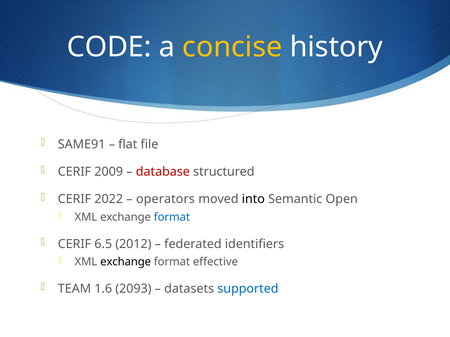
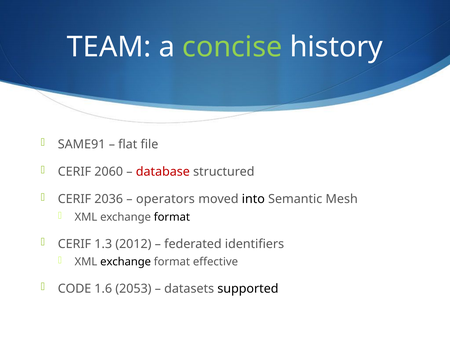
CODE: CODE -> TEAM
concise colour: yellow -> light green
2009: 2009 -> 2060
2022: 2022 -> 2036
Open: Open -> Mesh
format at (172, 217) colour: blue -> black
6.5: 6.5 -> 1.3
TEAM: TEAM -> CODE
2093: 2093 -> 2053
supported colour: blue -> black
